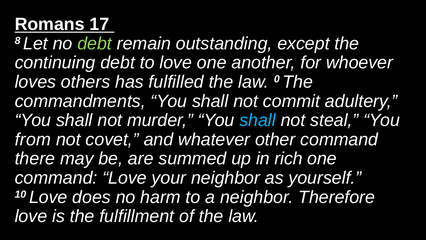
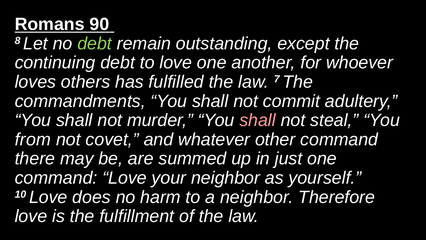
17: 17 -> 90
0: 0 -> 7
shall at (258, 120) colour: light blue -> pink
rich: rich -> just
